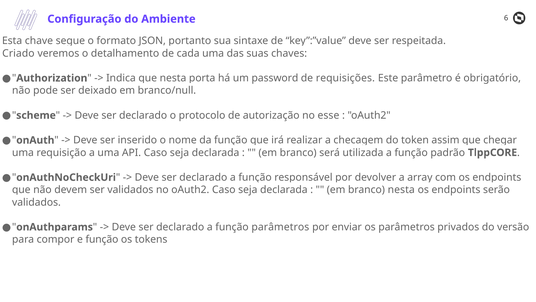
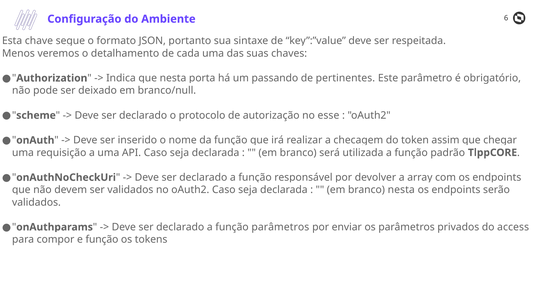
Criado: Criado -> Menos
password: password -> passando
requisições: requisições -> pertinentes
versão: versão -> access
